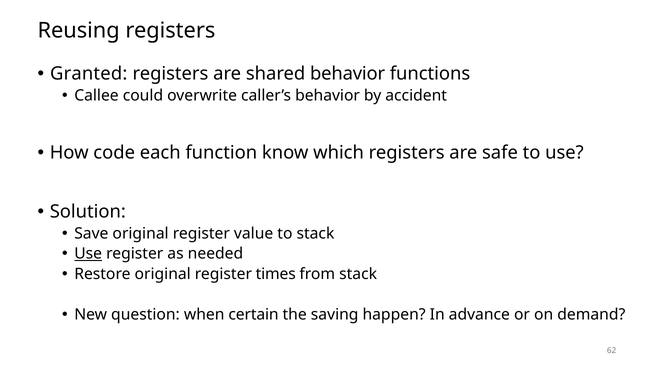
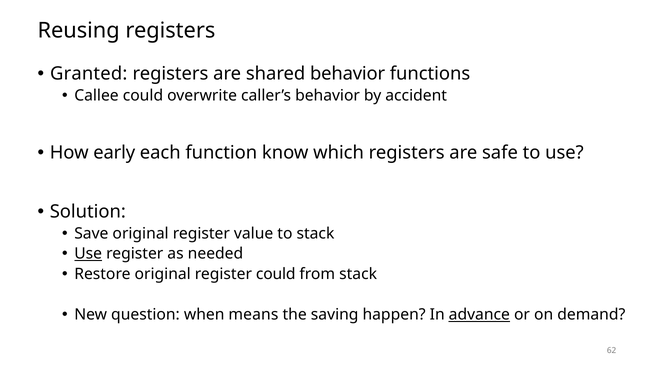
code: code -> early
register times: times -> could
certain: certain -> means
advance underline: none -> present
